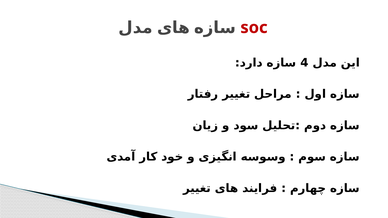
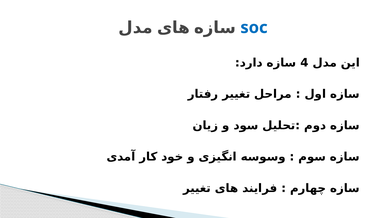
soc colour: red -> blue
